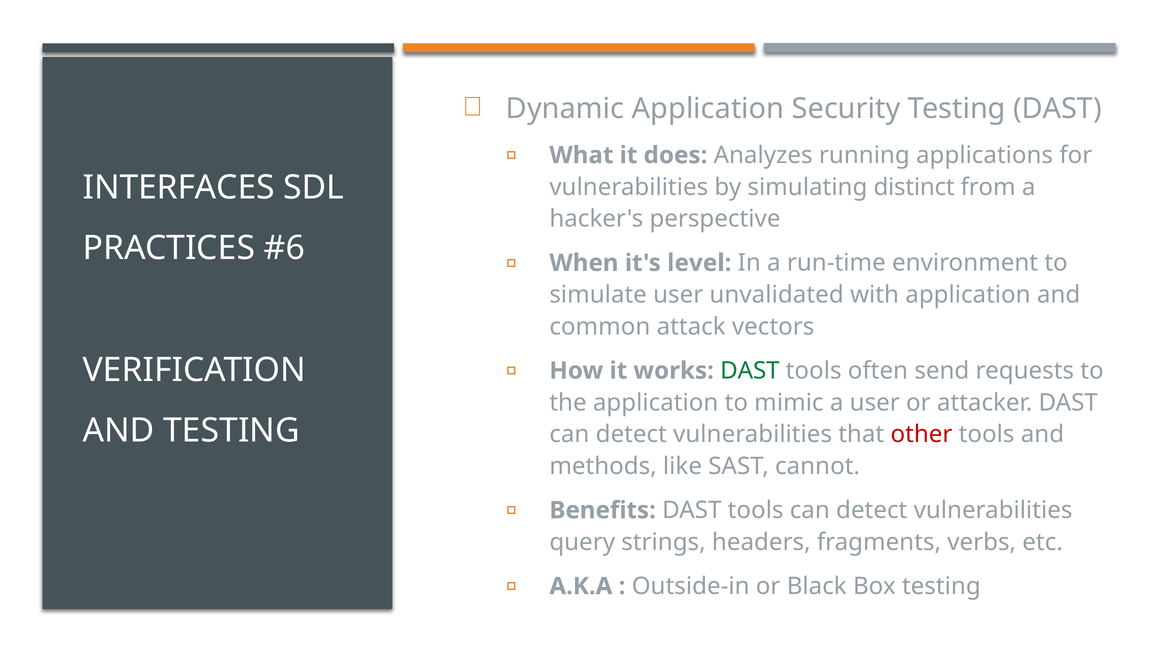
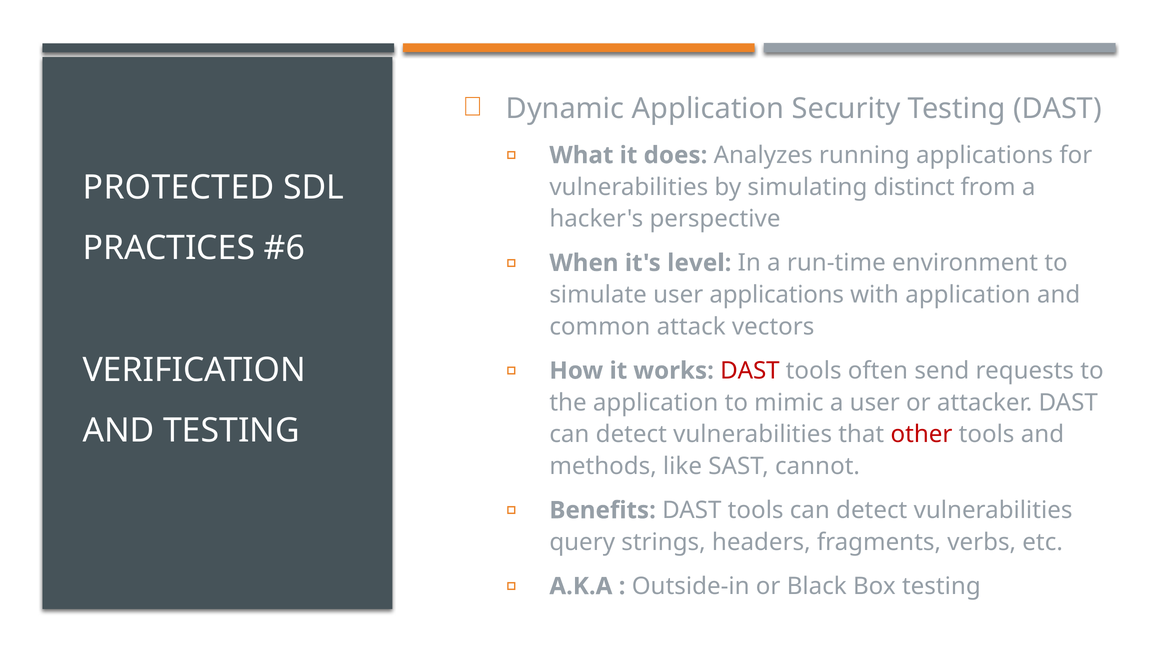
INTERFACES: INTERFACES -> PROTECTED
user unvalidated: unvalidated -> applications
DAST at (750, 371) colour: green -> red
